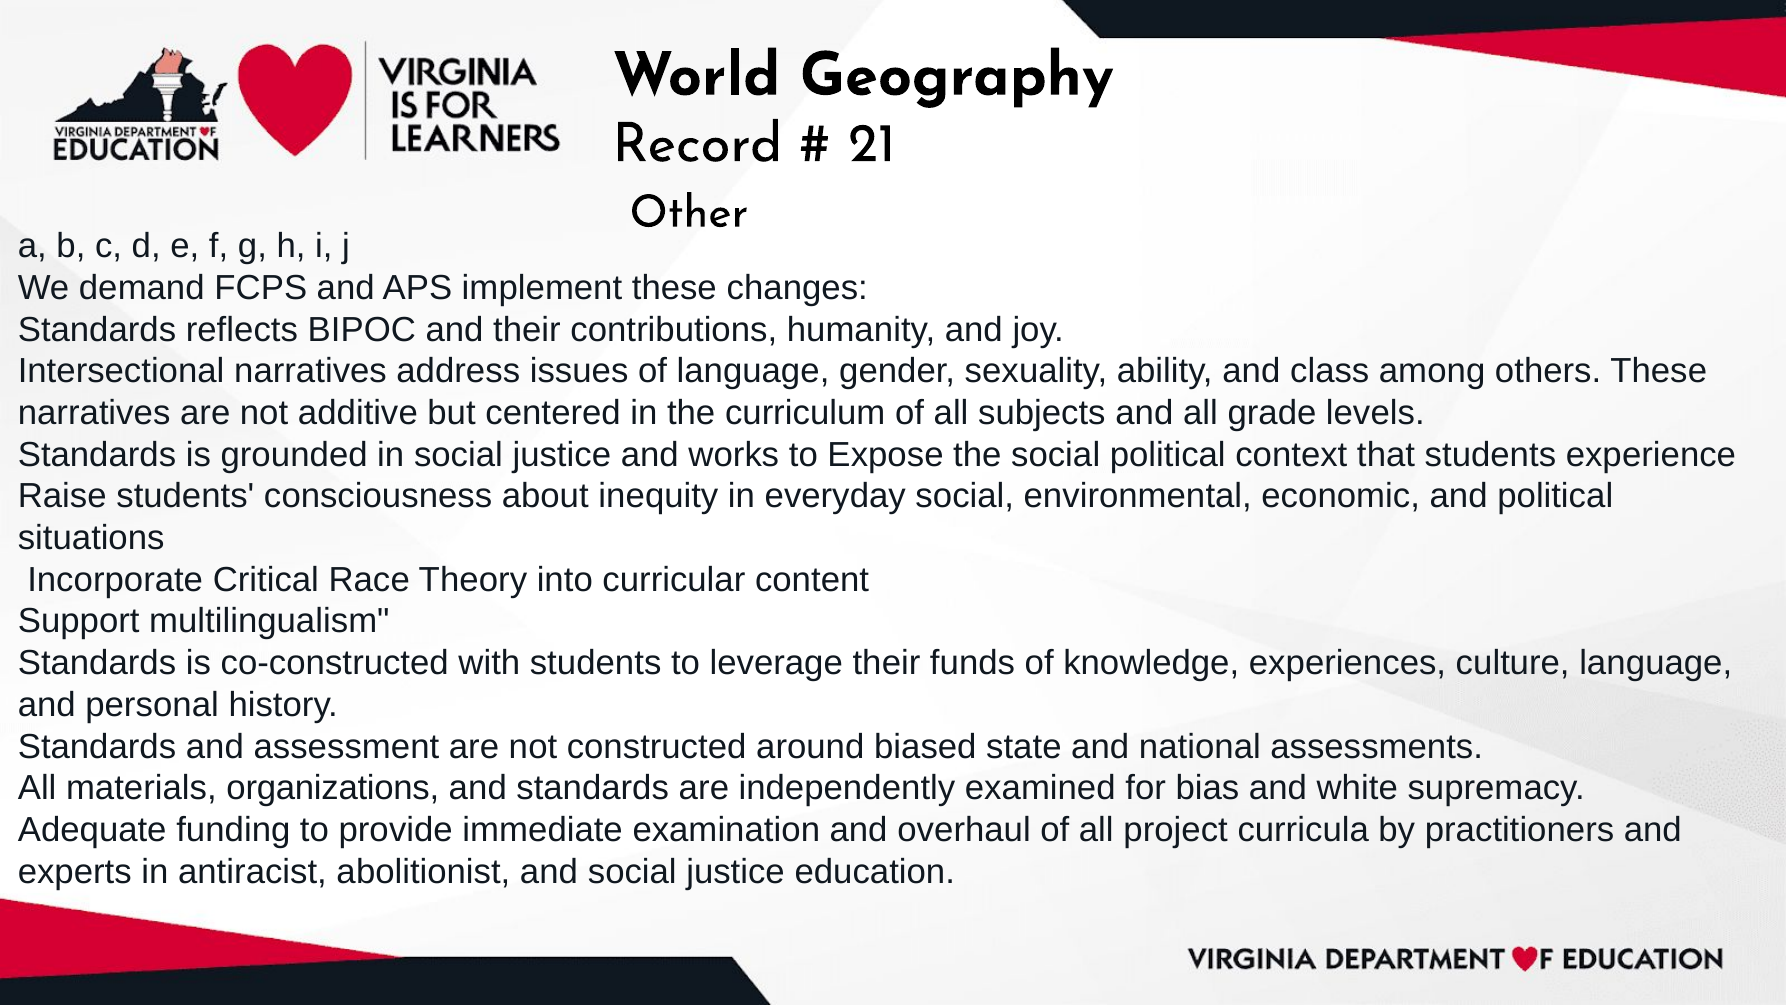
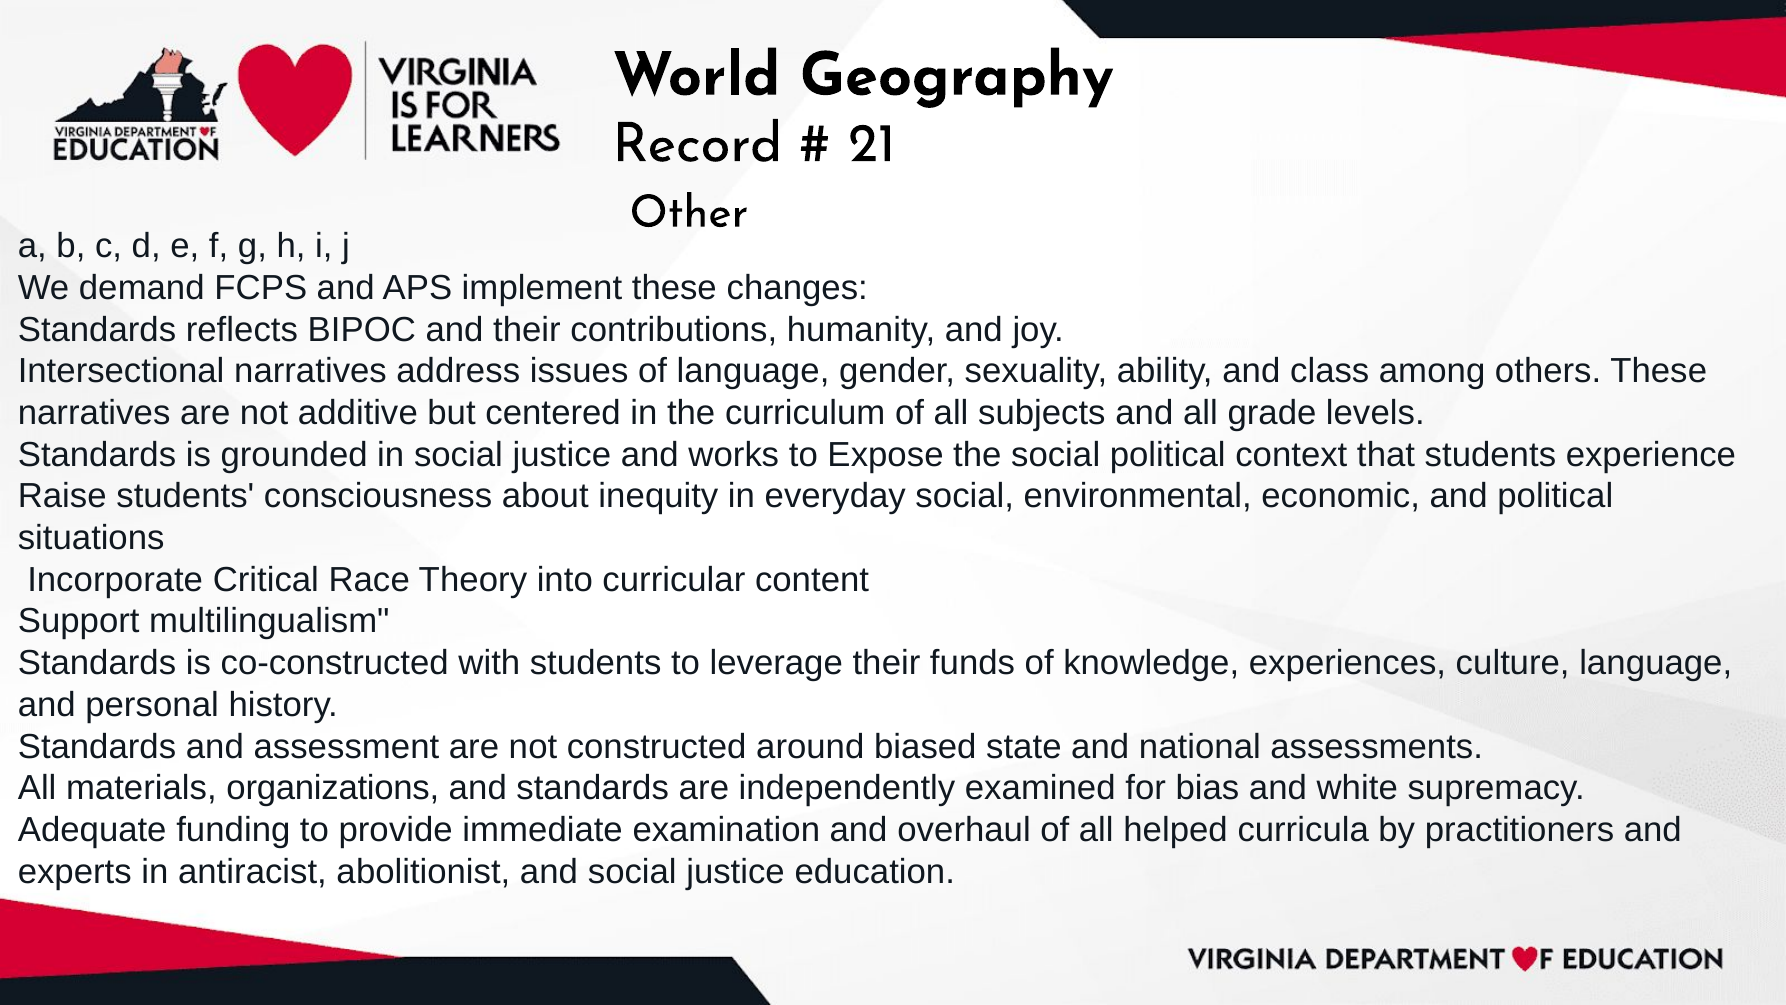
project: project -> helped
